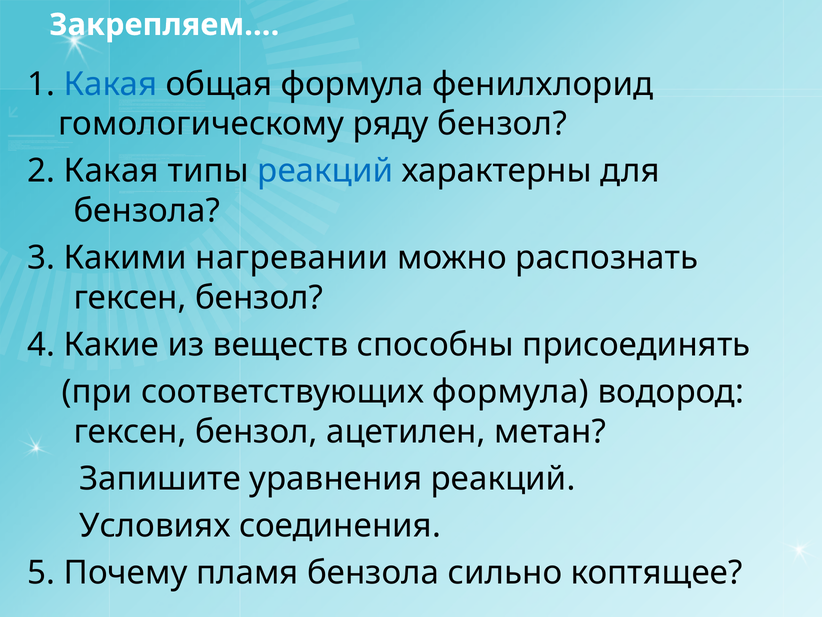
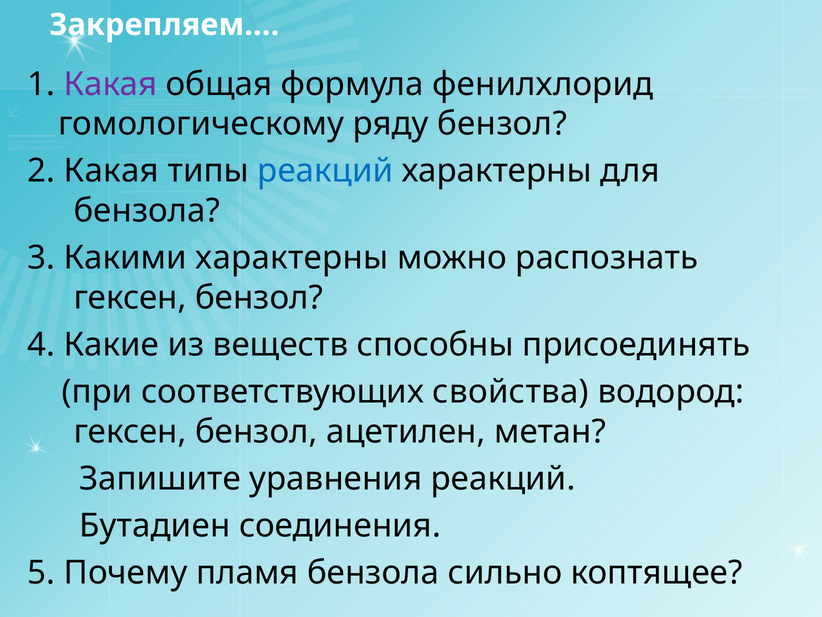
Какая at (111, 84) colour: blue -> purple
Какими нагревании: нагревании -> характерны
соответствующих формула: формула -> свойства
Условиях: Условиях -> Бутадиен
